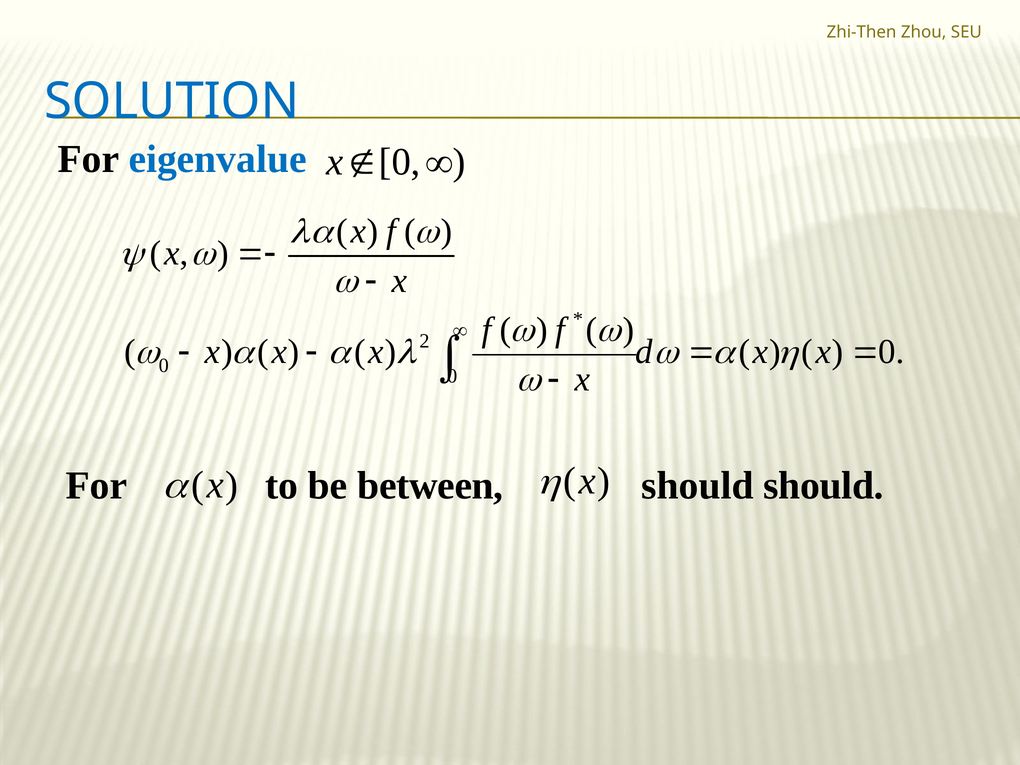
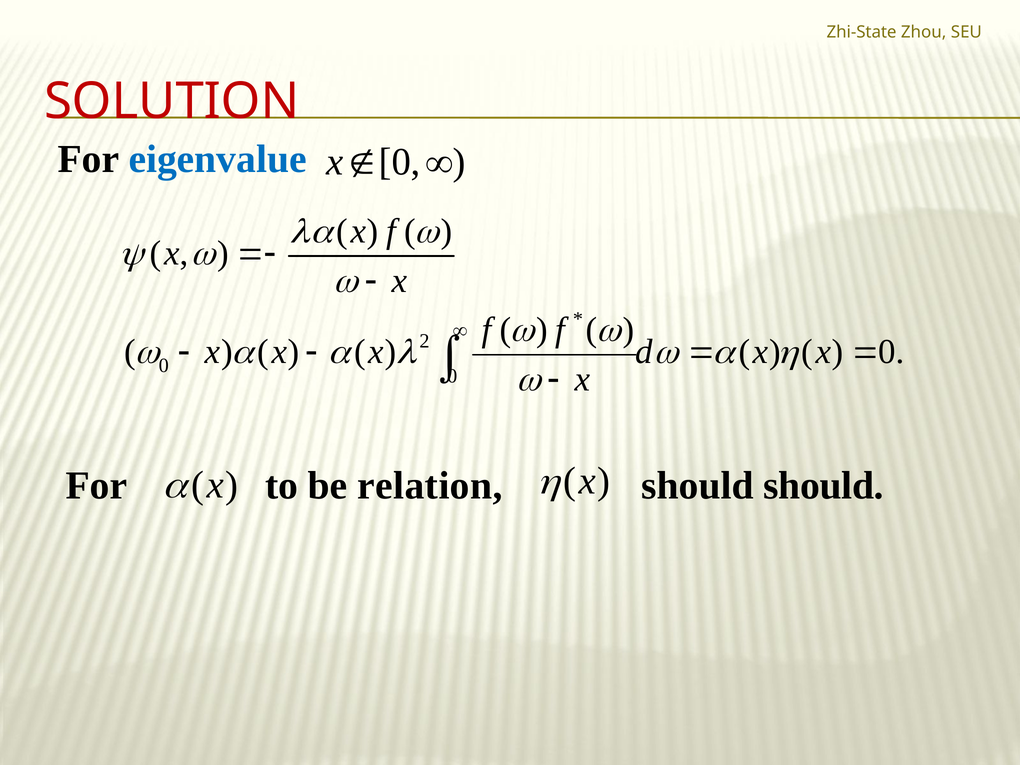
Zhi-Then: Zhi-Then -> Zhi-State
SOLUTION colour: blue -> red
between: between -> relation
